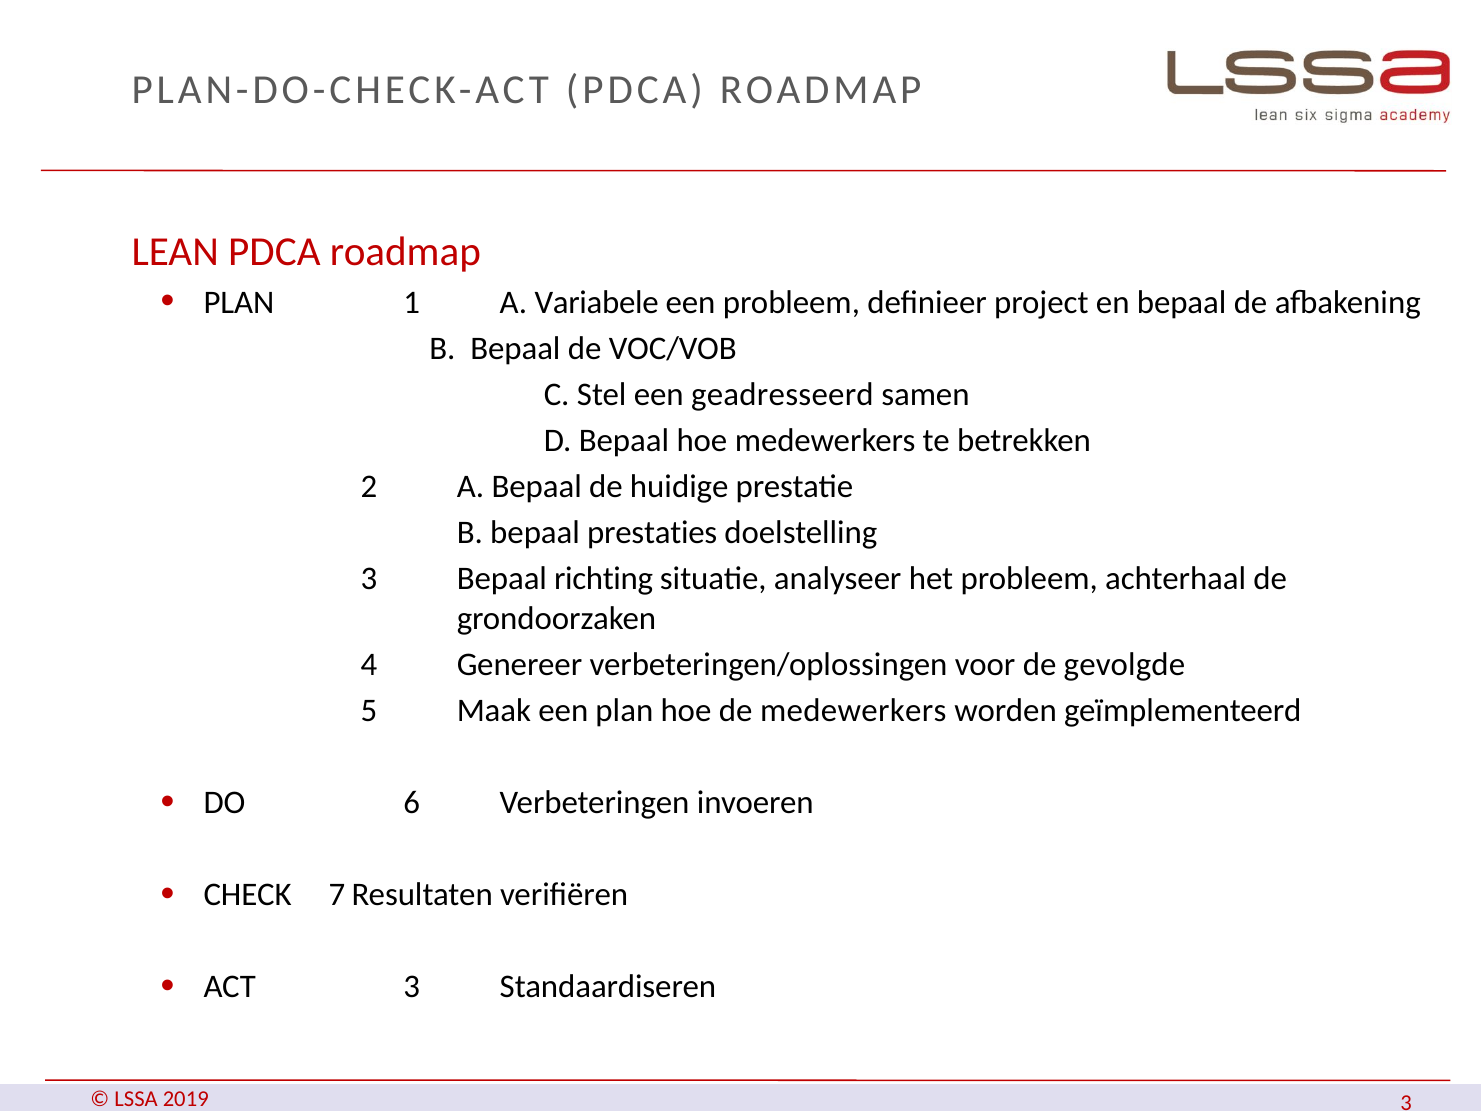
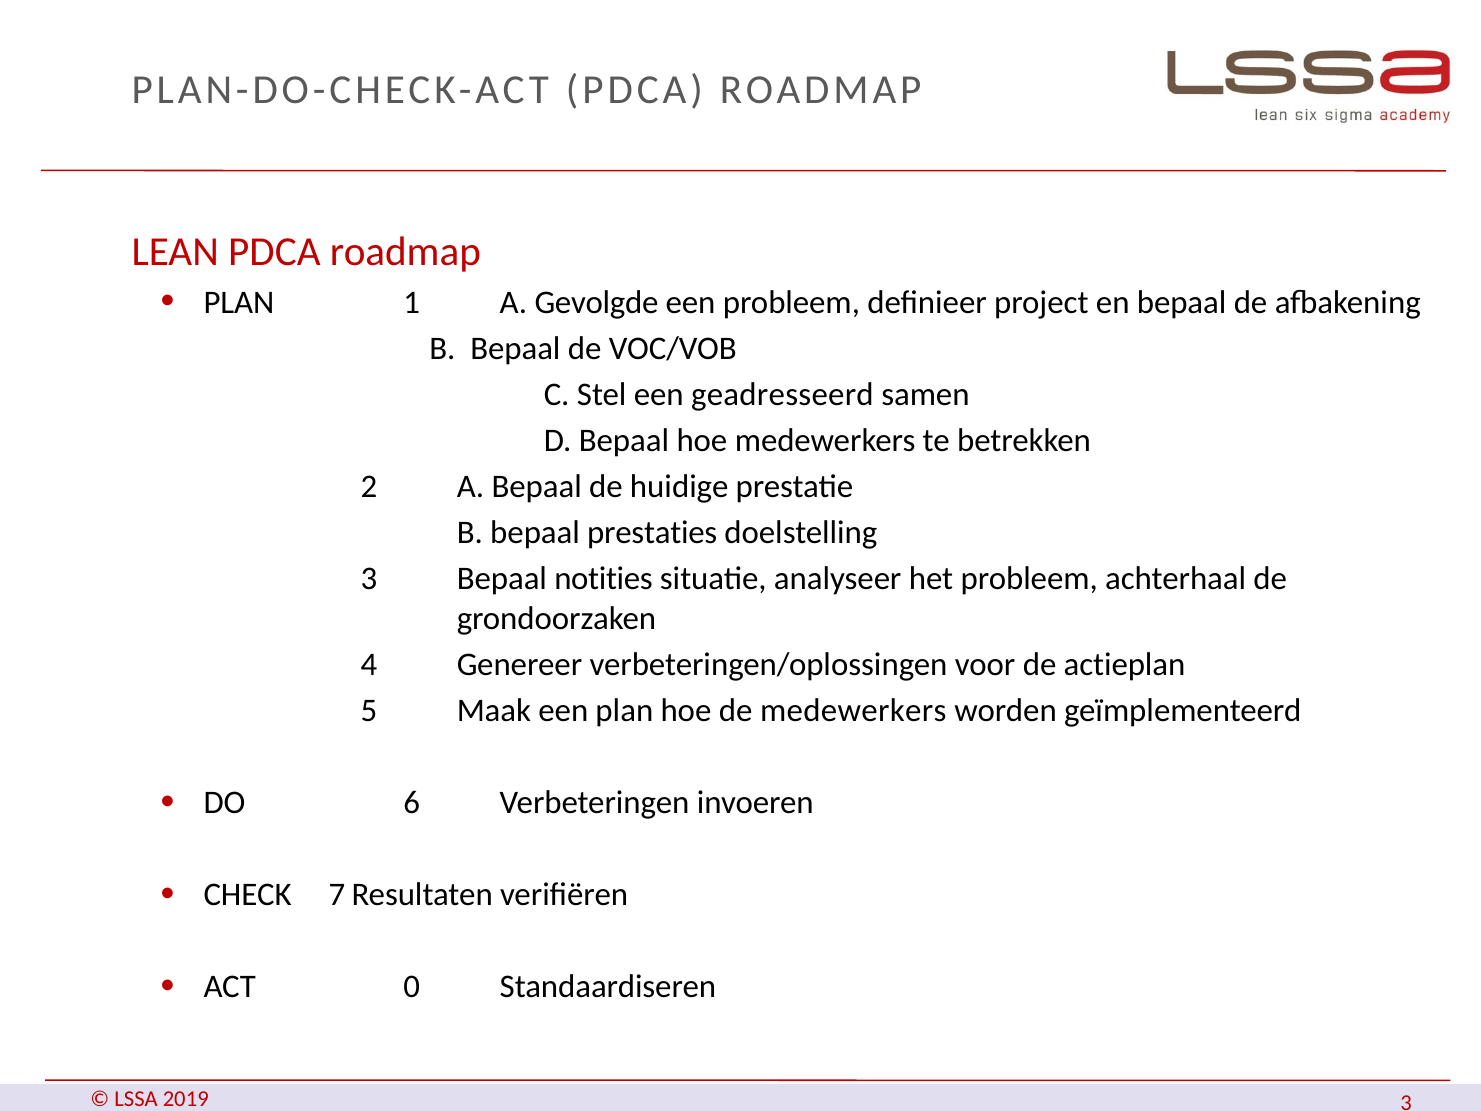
Variabele: Variabele -> Gevolgde
richting: richting -> notities
gevolgde: gevolgde -> actieplan
ACT 3: 3 -> 0
